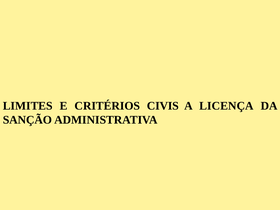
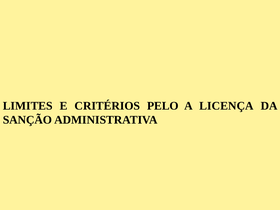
CIVIS: CIVIS -> PELO
